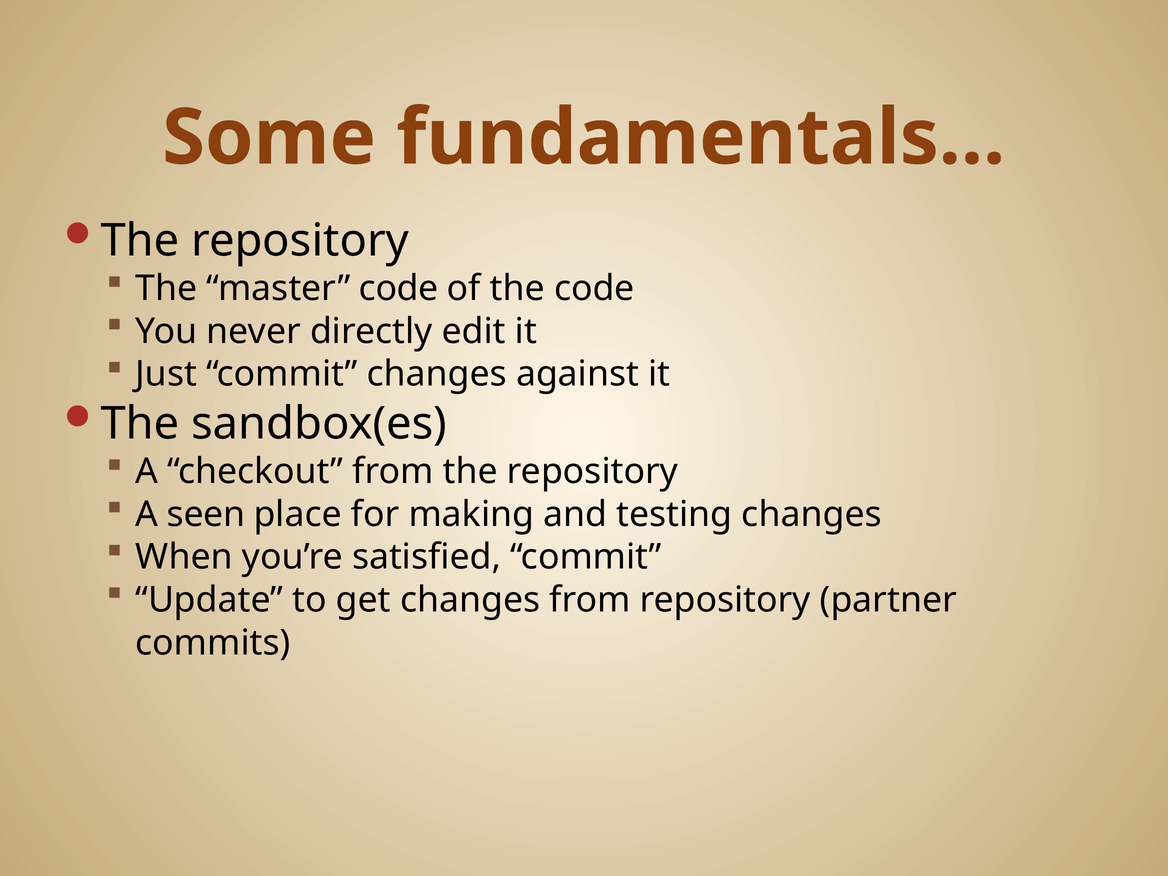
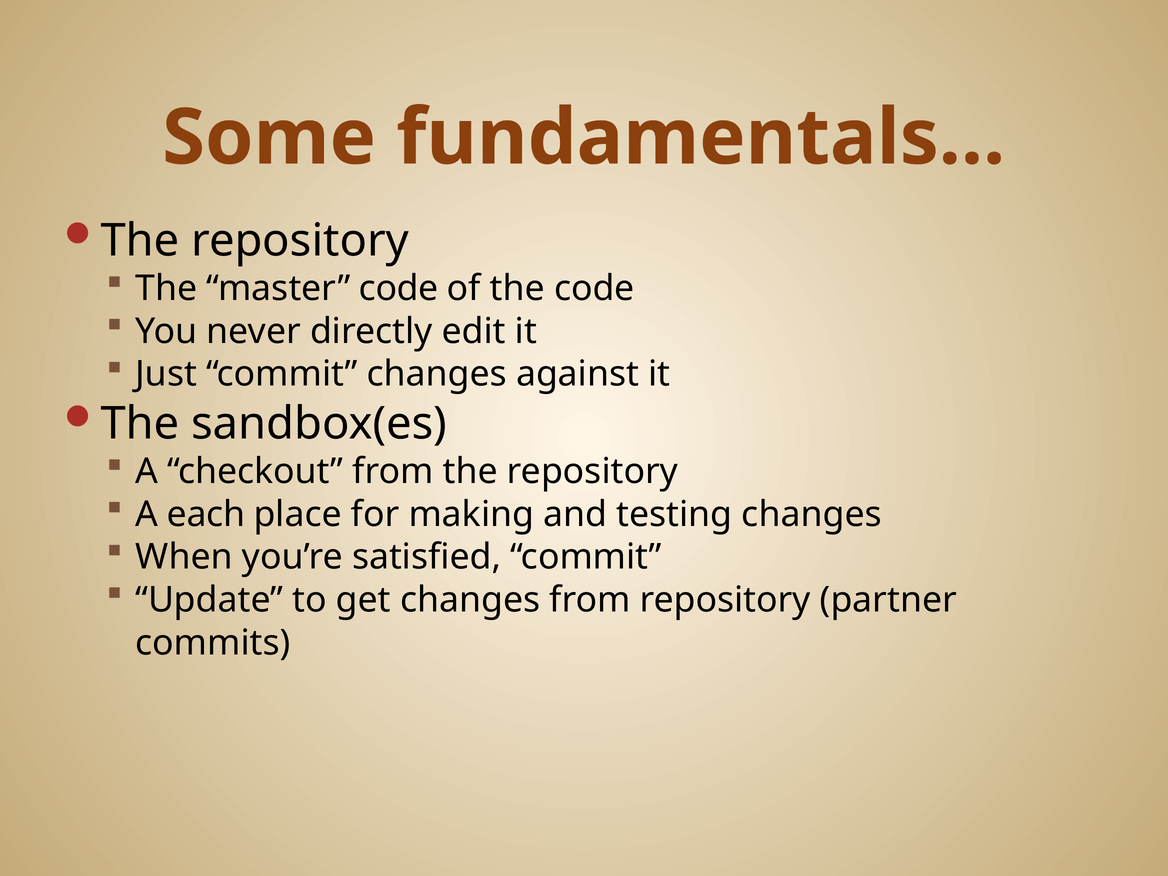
seen: seen -> each
